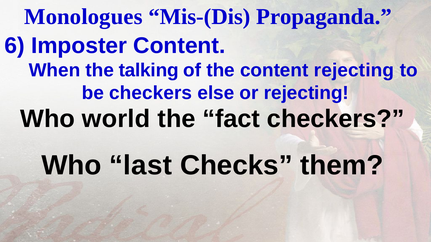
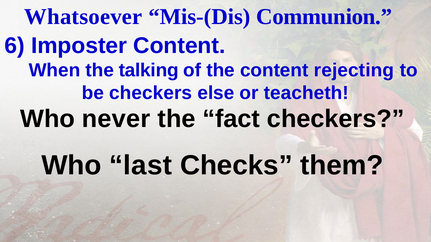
Monologues: Monologues -> Whatsoever
Propaganda: Propaganda -> Communion
or rejecting: rejecting -> teacheth
world: world -> never
